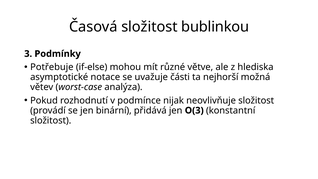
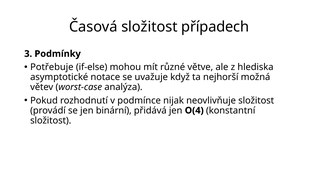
bublinkou: bublinkou -> případech
části: části -> když
O(3: O(3 -> O(4
